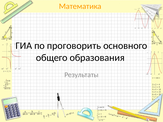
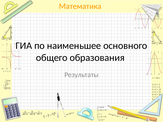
проговорить: проговорить -> наименьшее
